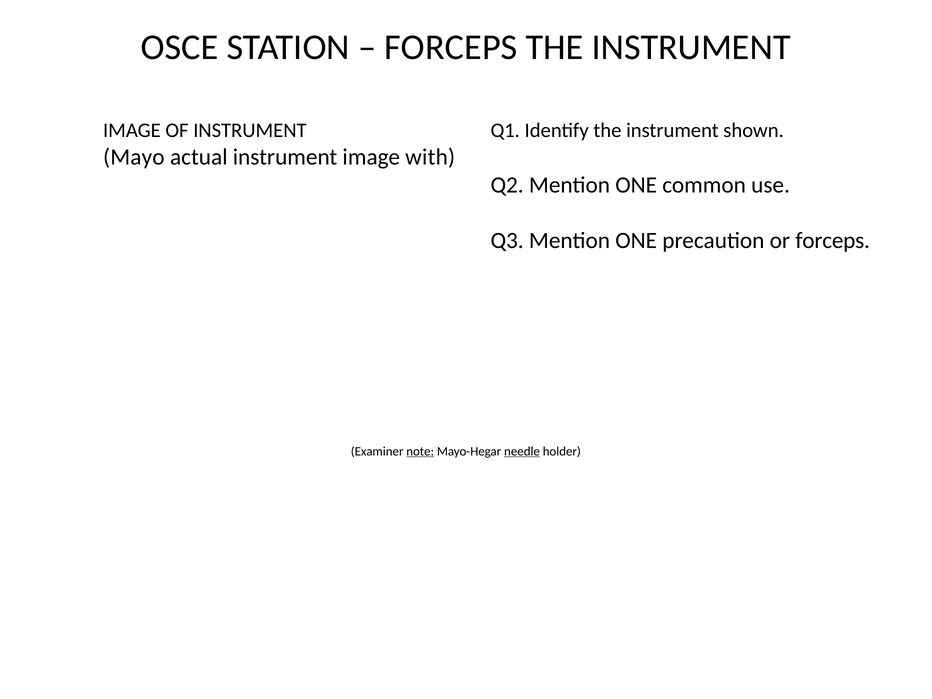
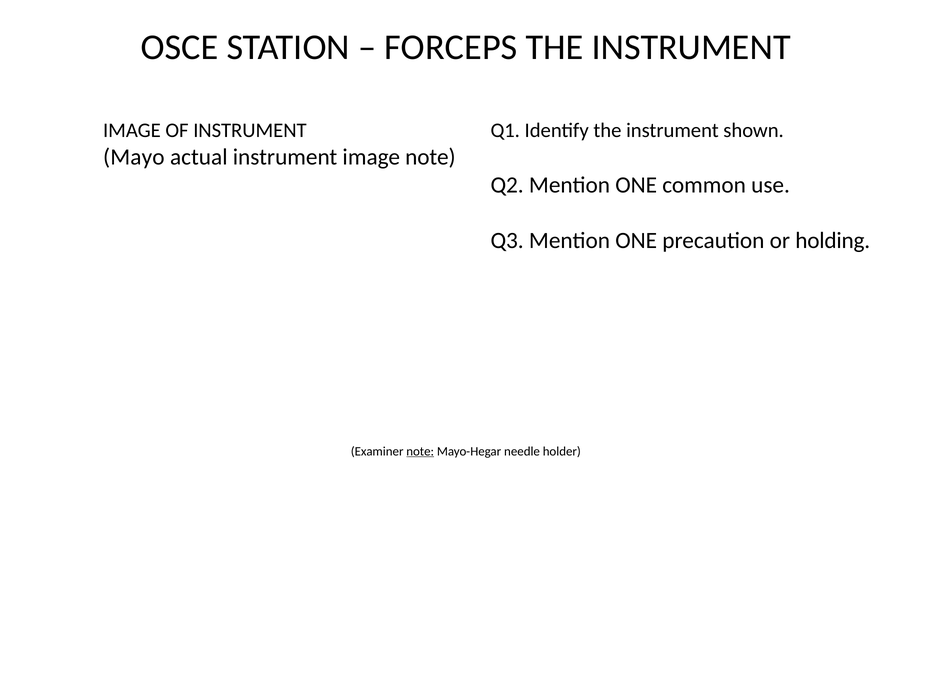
image with: with -> note
or forceps: forceps -> holding
needle underline: present -> none
